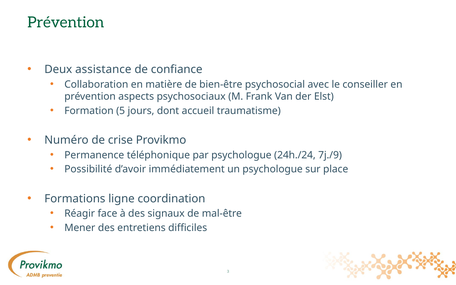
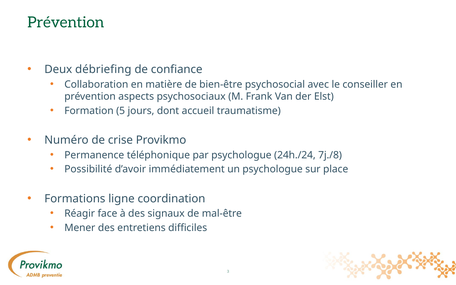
assistance: assistance -> débriefing
7j./9: 7j./9 -> 7j./8
